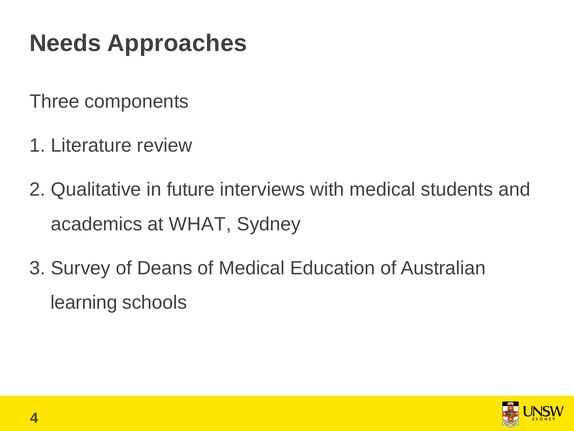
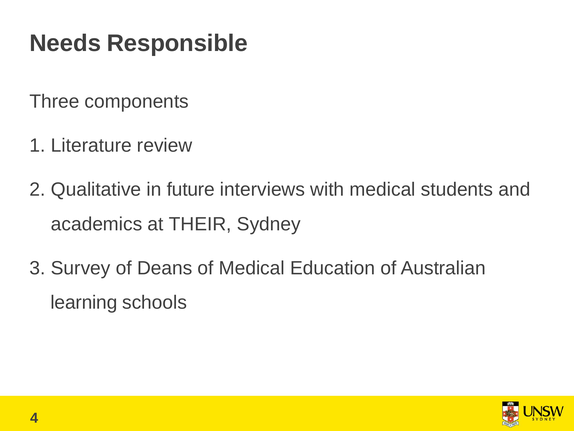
Approaches: Approaches -> Responsible
WHAT: WHAT -> THEIR
